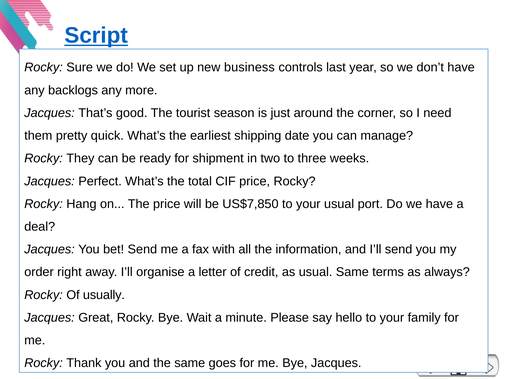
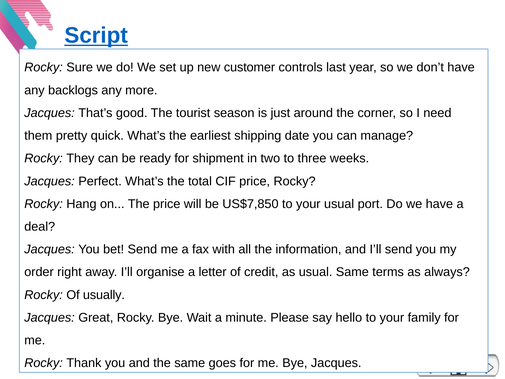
business: business -> customer
